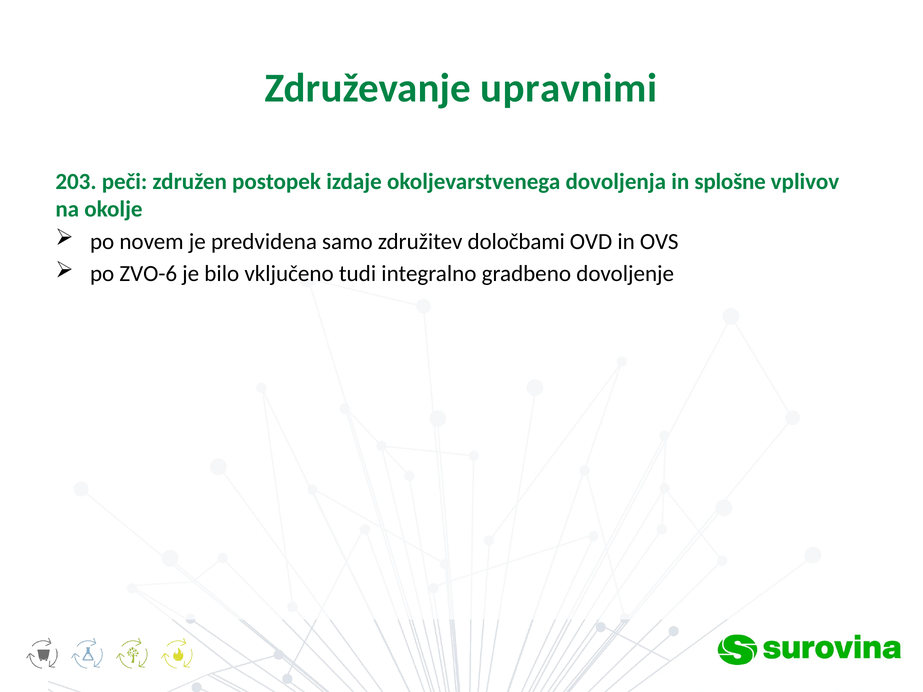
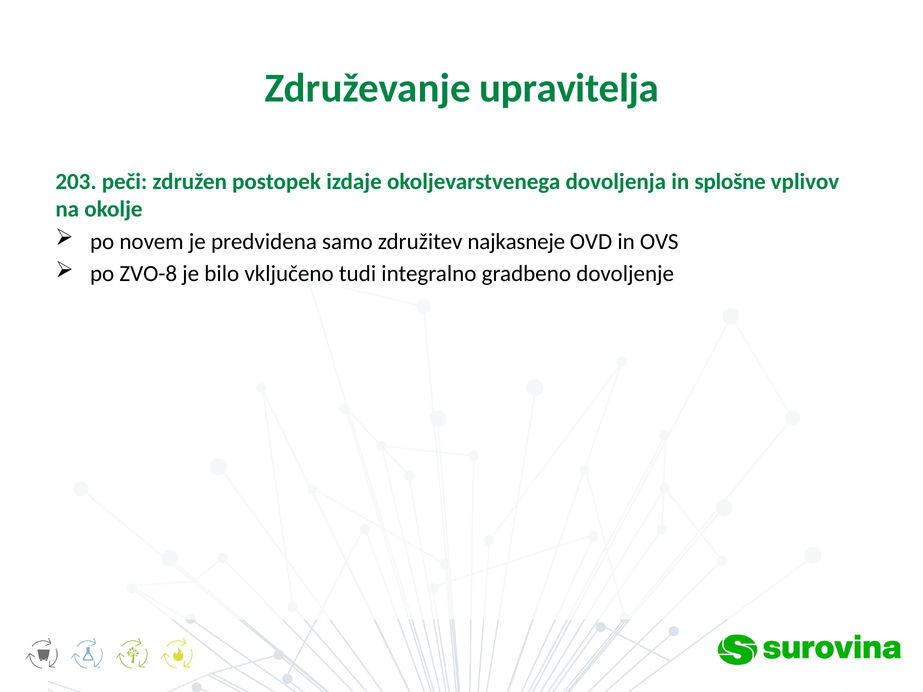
upravnimi: upravnimi -> upravitelja
določbami: določbami -> najkasneje
ZVO-6: ZVO-6 -> ZVO-8
